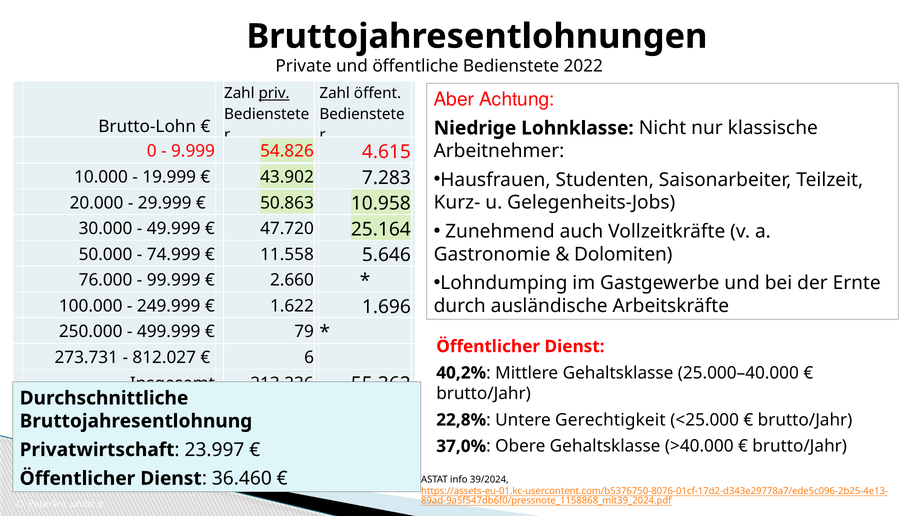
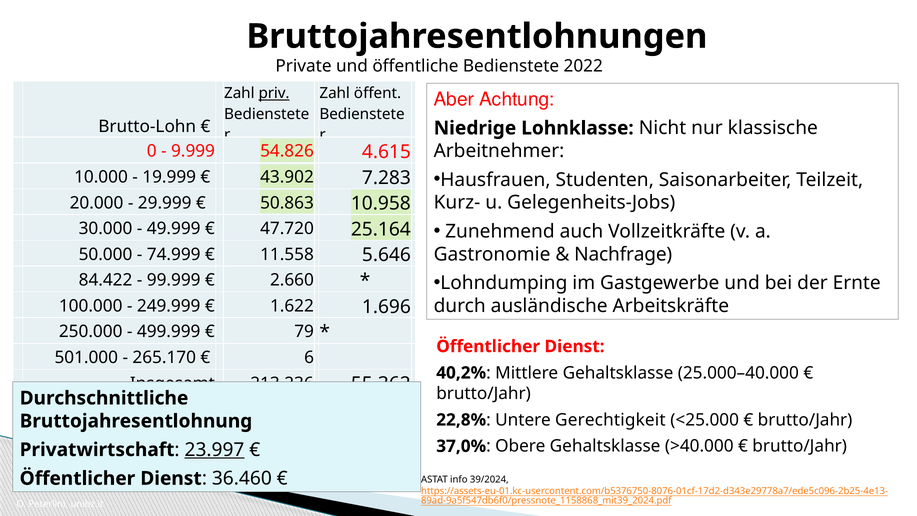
Dolomiten: Dolomiten -> Nachfrage
76.000: 76.000 -> 84.422
273.731: 273.731 -> 501.000
812.027: 812.027 -> 265.170
23.997 underline: none -> present
